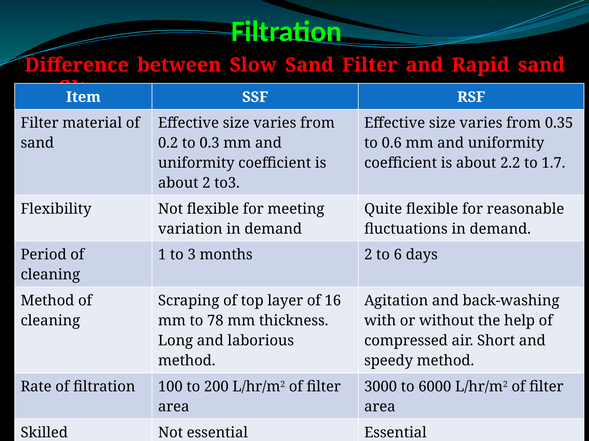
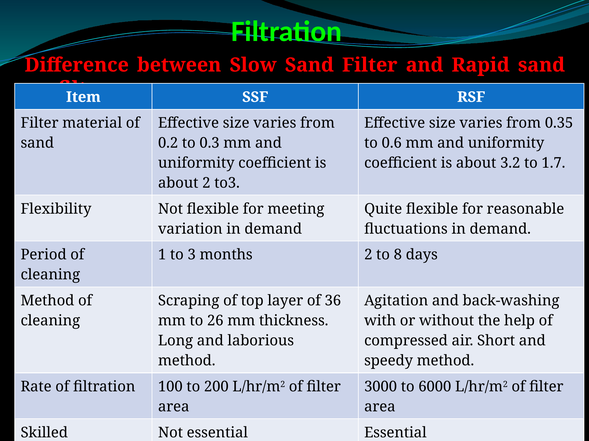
2.2: 2.2 -> 3.2
6: 6 -> 8
16: 16 -> 36
78: 78 -> 26
